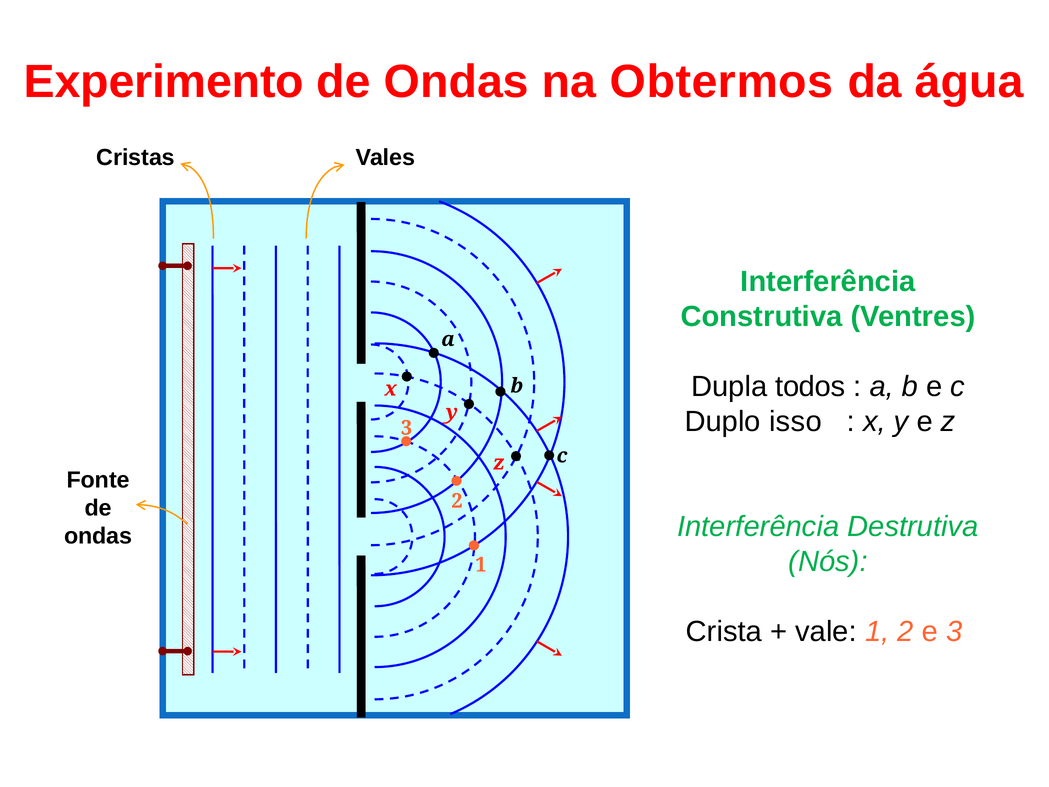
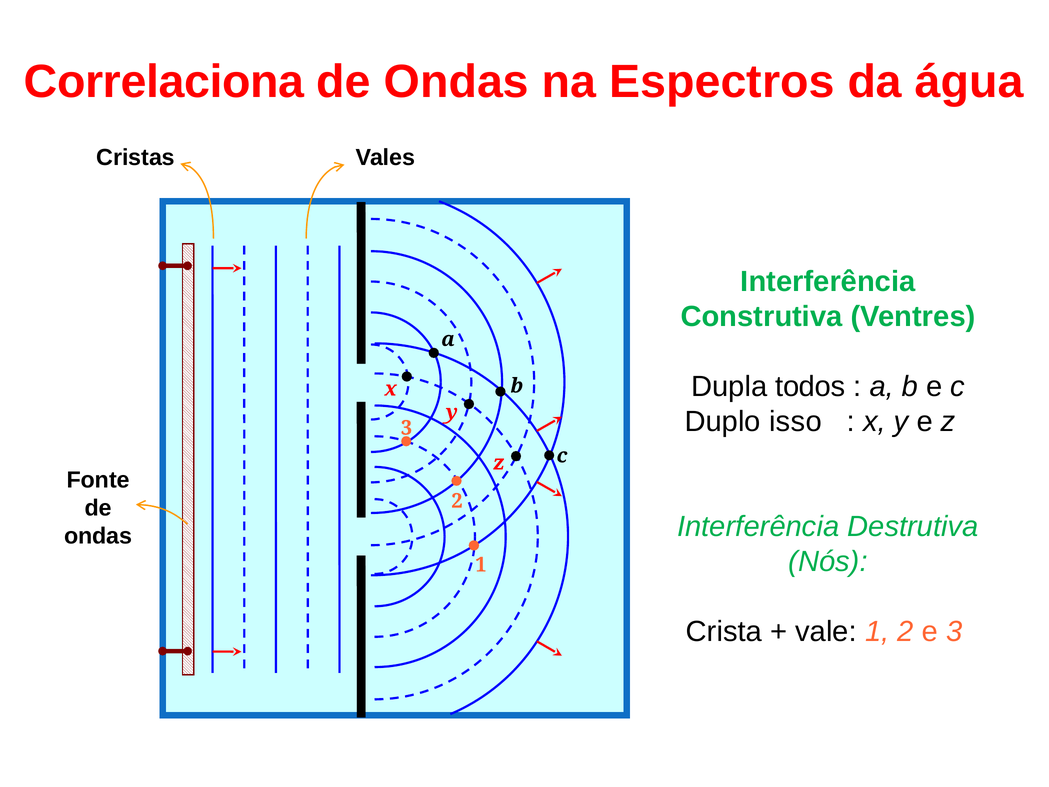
Experimento: Experimento -> Correlaciona
Obtermos: Obtermos -> Espectros
